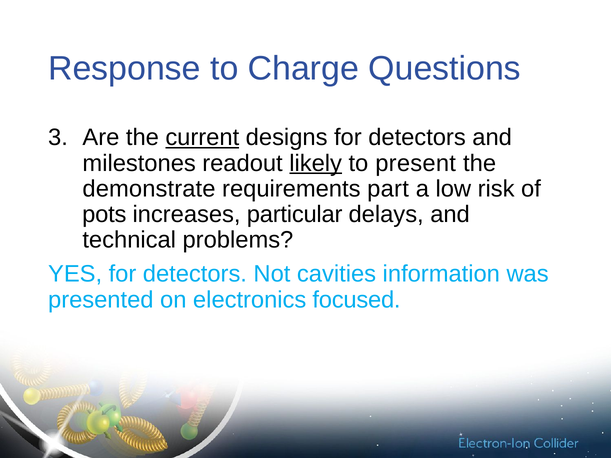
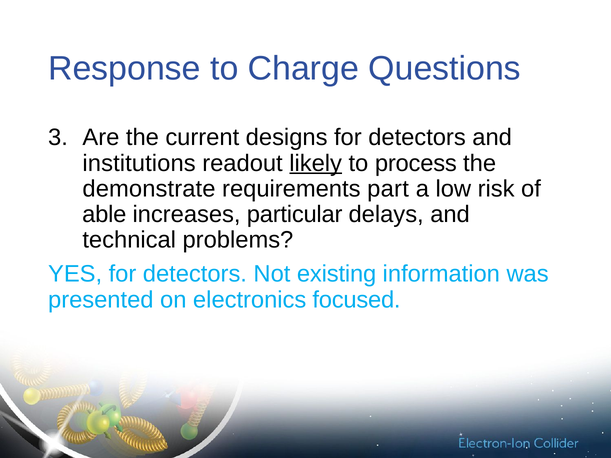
current underline: present -> none
milestones: milestones -> institutions
present: present -> process
pots: pots -> able
cavities: cavities -> existing
